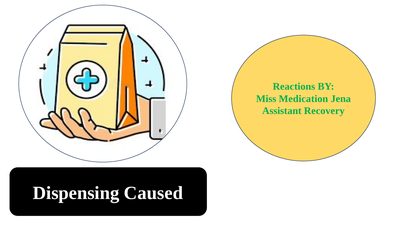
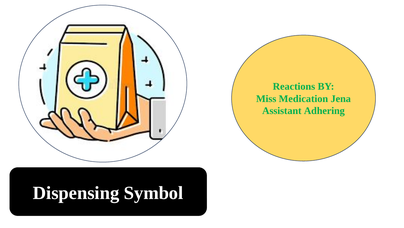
Recovery: Recovery -> Adhering
Caused: Caused -> Symbol
